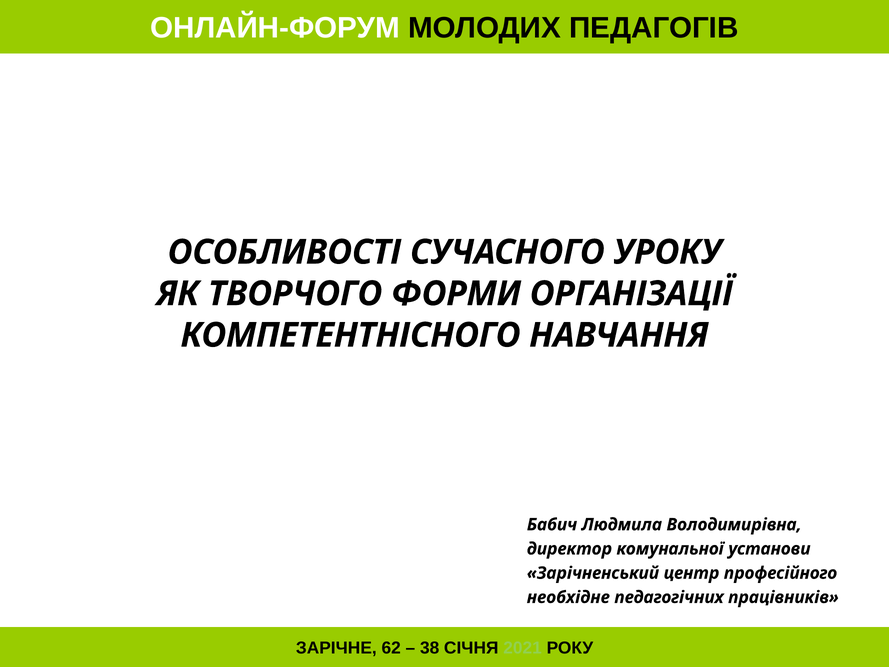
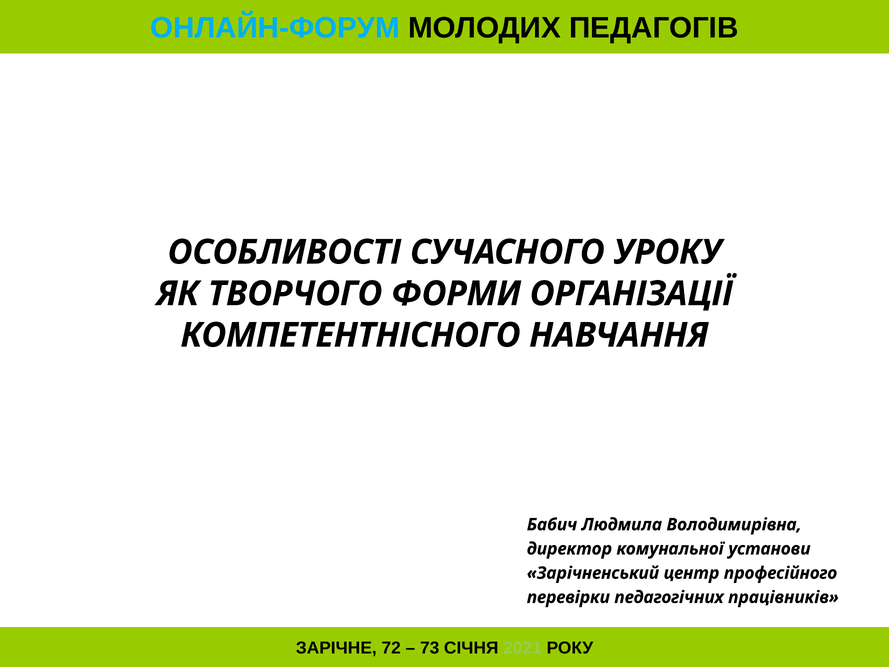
ОНЛАЙН-ФОРУМ colour: white -> light blue
необхідне: необхідне -> перевірки
62: 62 -> 72
38: 38 -> 73
